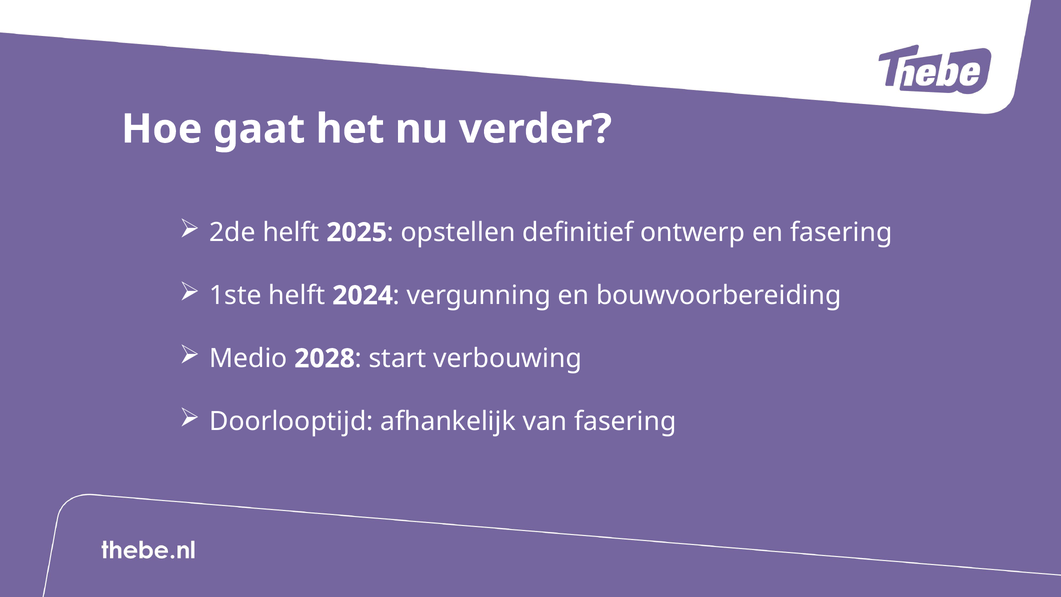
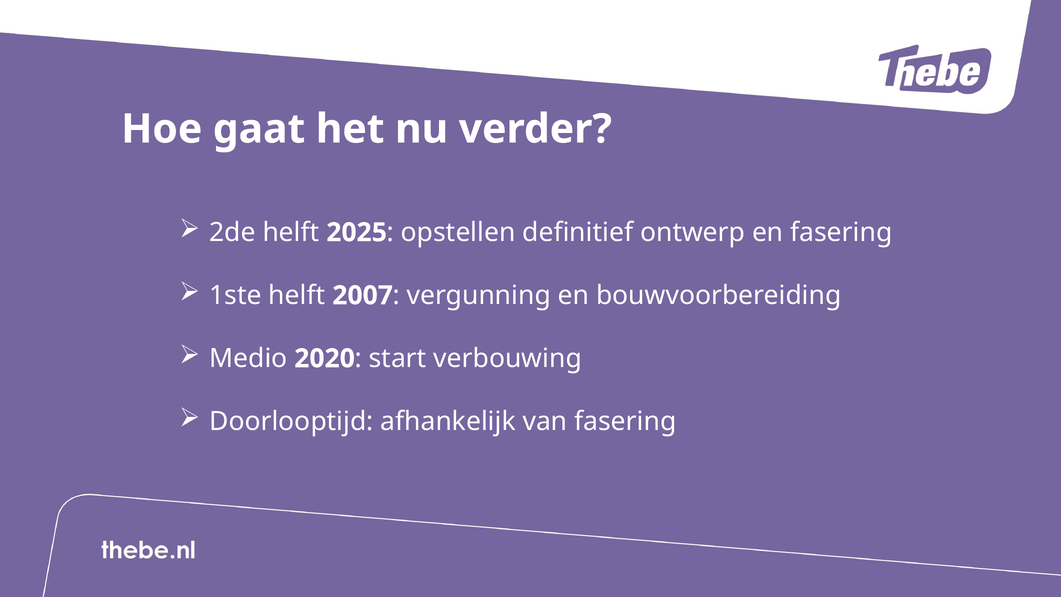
2024: 2024 -> 2007
2028: 2028 -> 2020
